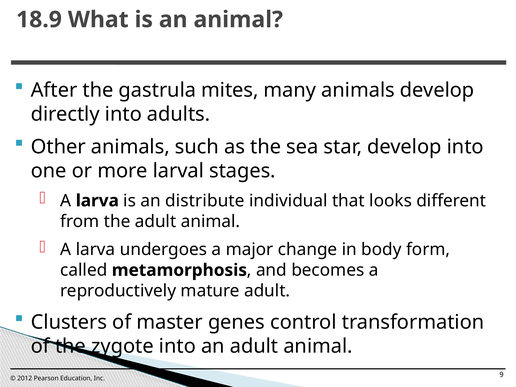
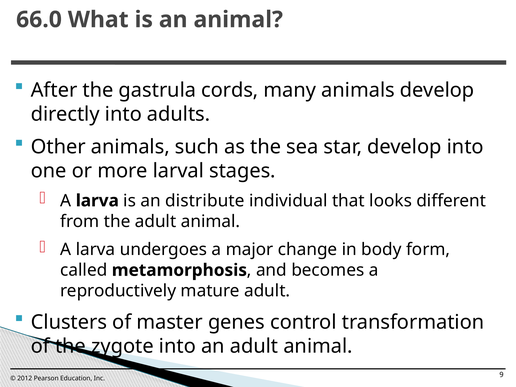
18.9: 18.9 -> 66.0
mites: mites -> cords
